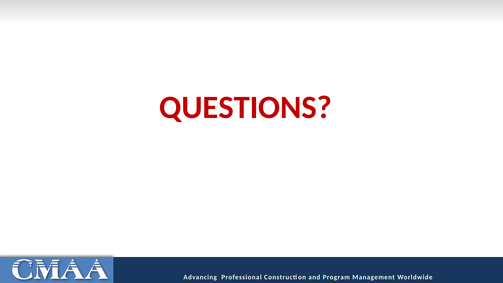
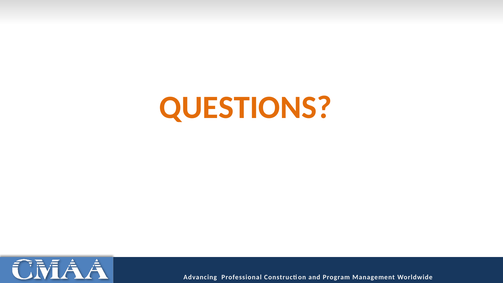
QUESTIONS colour: red -> orange
